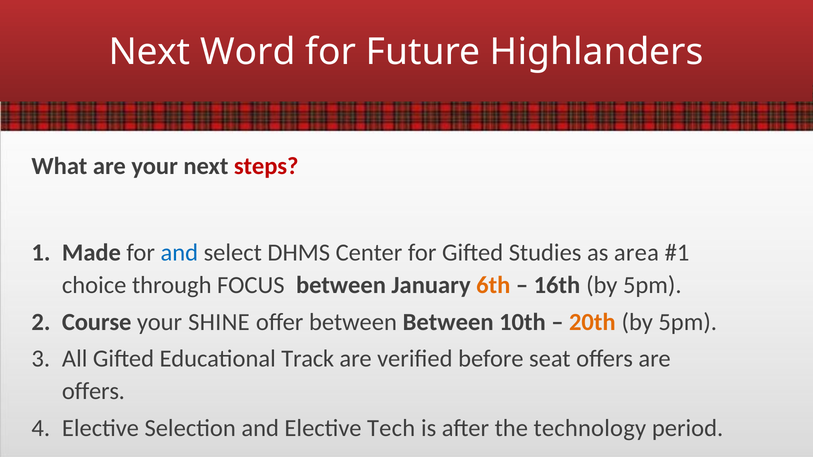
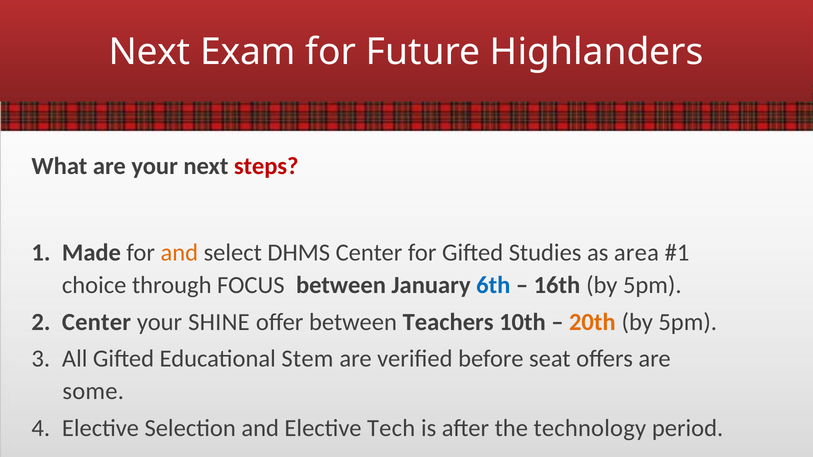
Word: Word -> Exam
and at (179, 253) colour: blue -> orange
6th colour: orange -> blue
Course at (97, 322): Course -> Center
between Between: Between -> Teachers
Track: Track -> Stem
offers at (93, 391): offers -> some
